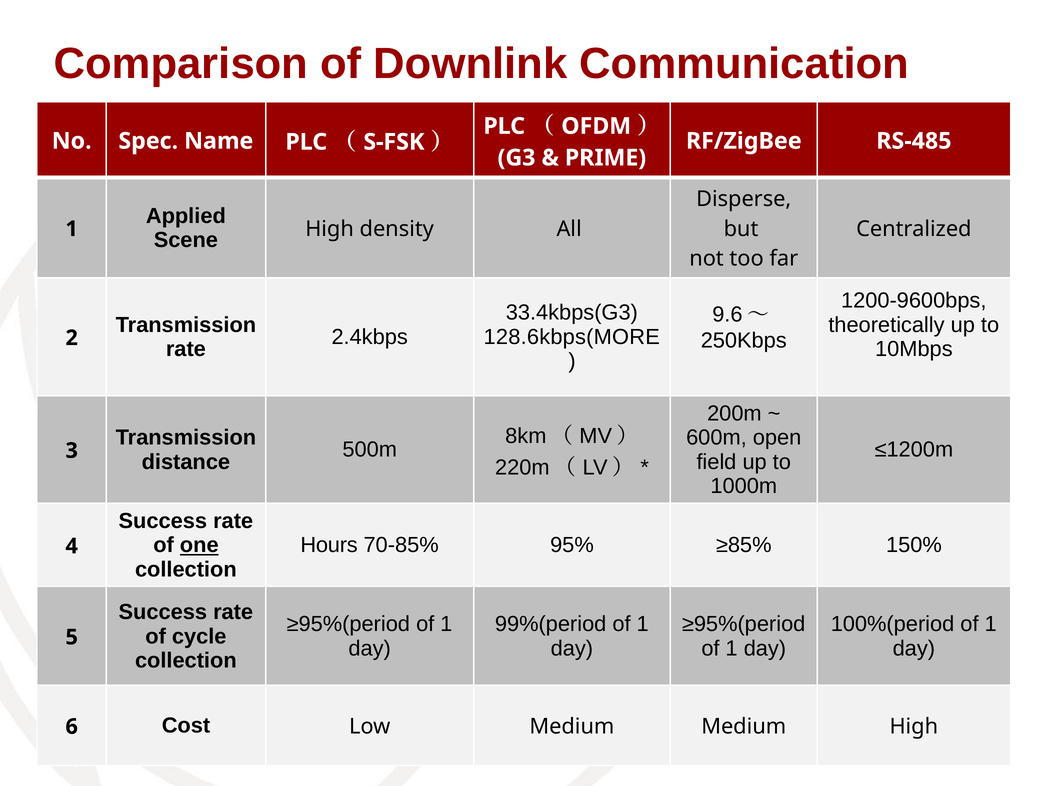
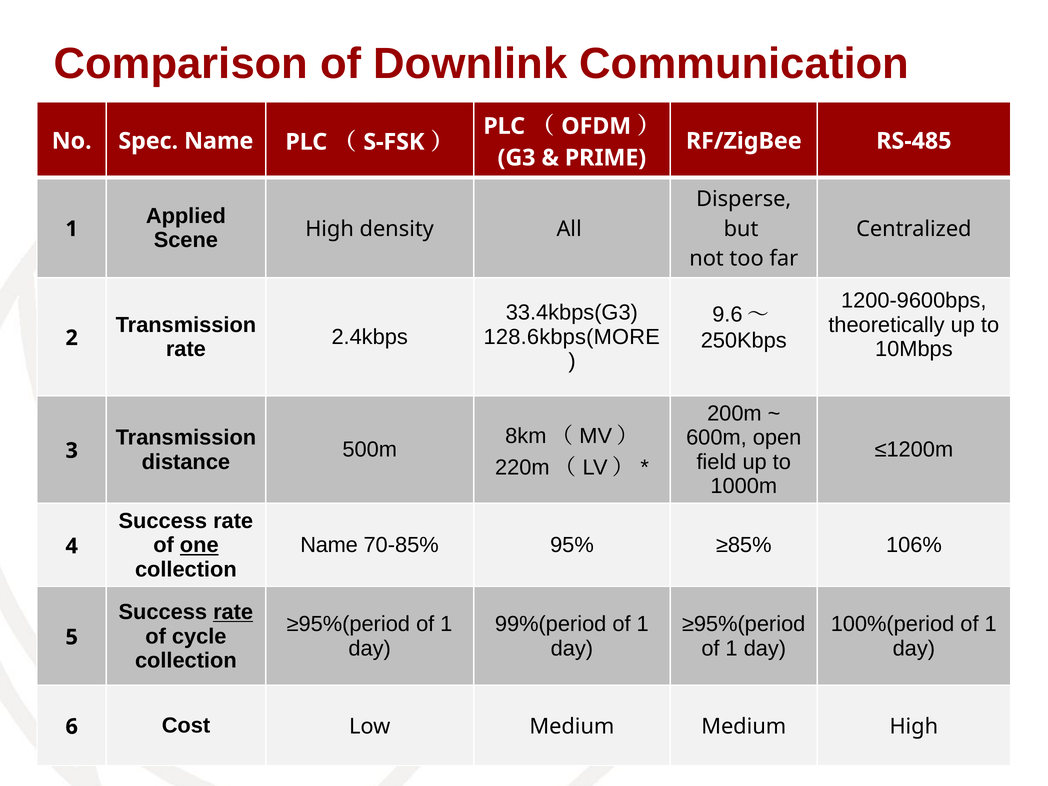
Hours at (329, 545): Hours -> Name
150%: 150% -> 106%
rate at (233, 612) underline: none -> present
